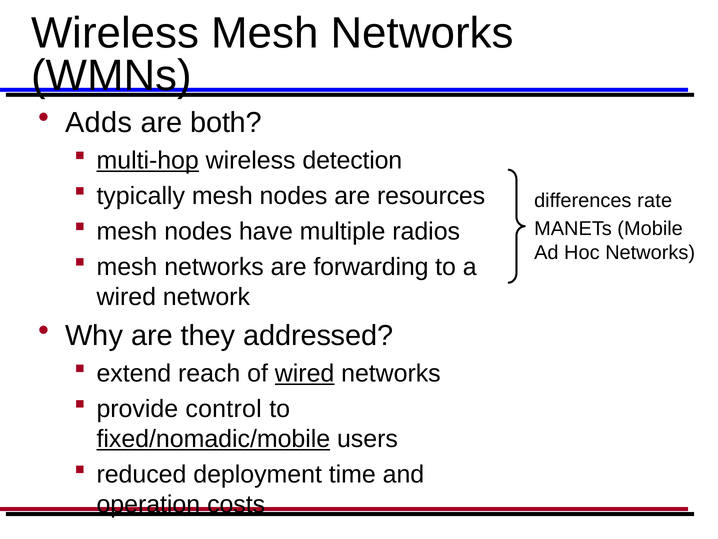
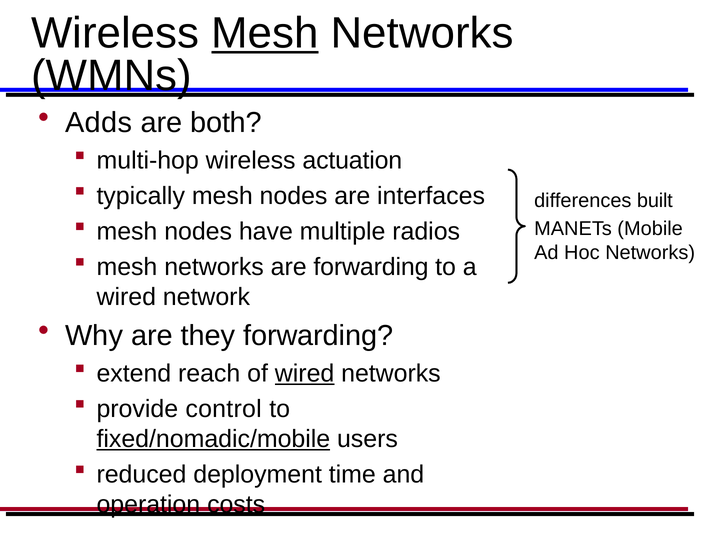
Mesh at (265, 33) underline: none -> present
multi-hop underline: present -> none
detection: detection -> actuation
resources: resources -> interfaces
rate: rate -> built
they addressed: addressed -> forwarding
